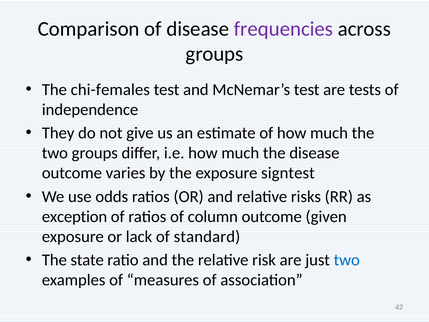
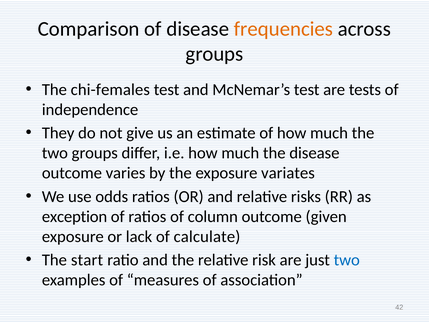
frequencies colour: purple -> orange
signtest: signtest -> variates
standard: standard -> calculate
state: state -> start
